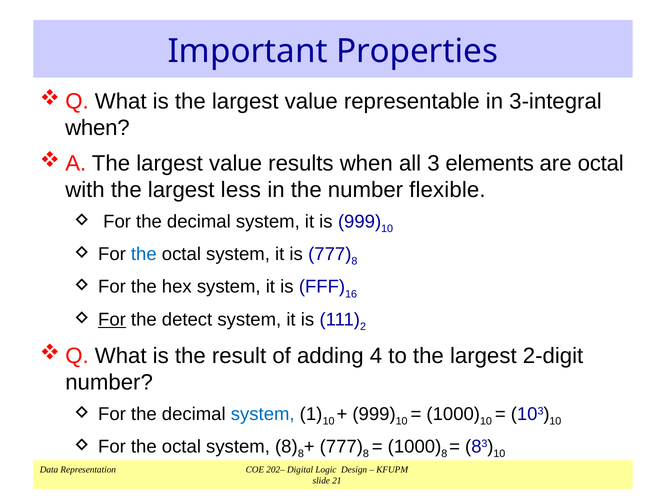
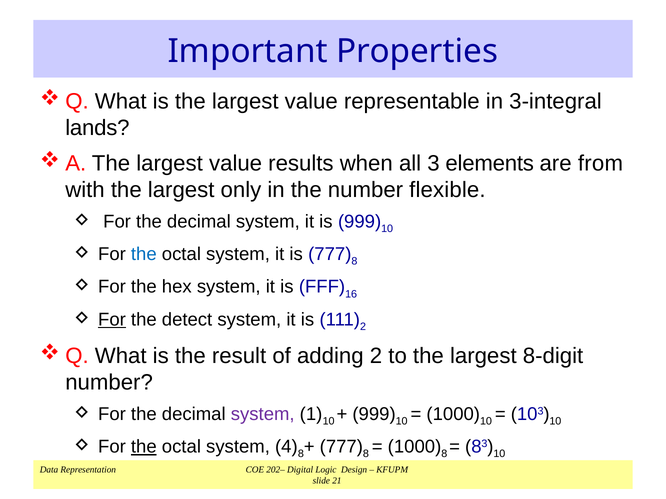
when at (97, 128): when -> lands
are octal: octal -> from
less: less -> only
adding 4: 4 -> 2
2-digit: 2-digit -> 8-digit
system at (263, 415) colour: blue -> purple
the at (144, 447) underline: none -> present
system 8: 8 -> 4
